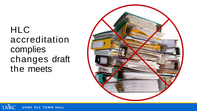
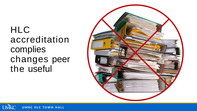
draft: draft -> peer
meets: meets -> useful
